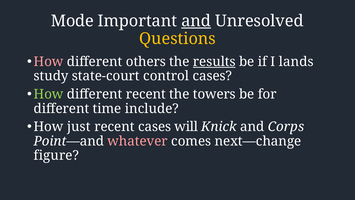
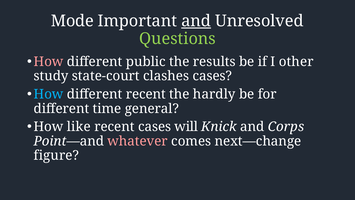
Questions colour: yellow -> light green
others: others -> public
results underline: present -> none
lands: lands -> other
control: control -> clashes
How at (49, 94) colour: light green -> light blue
towers: towers -> hardly
include: include -> general
just: just -> like
